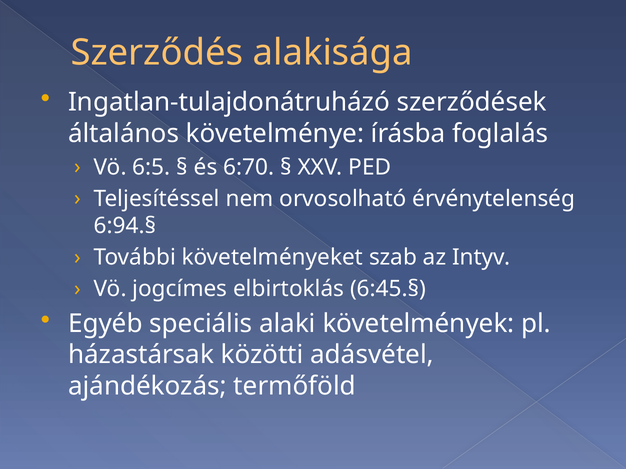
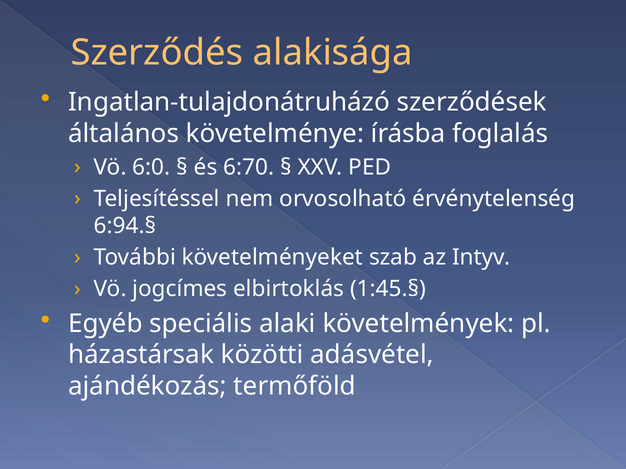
6:5: 6:5 -> 6:0
6:45.§: 6:45.§ -> 1:45.§
